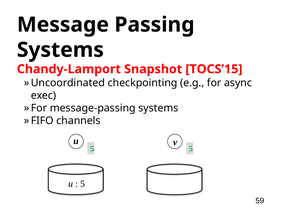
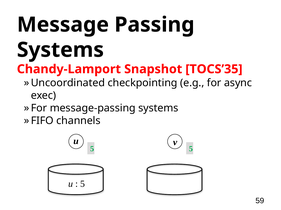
TOCS’15: TOCS’15 -> TOCS’35
